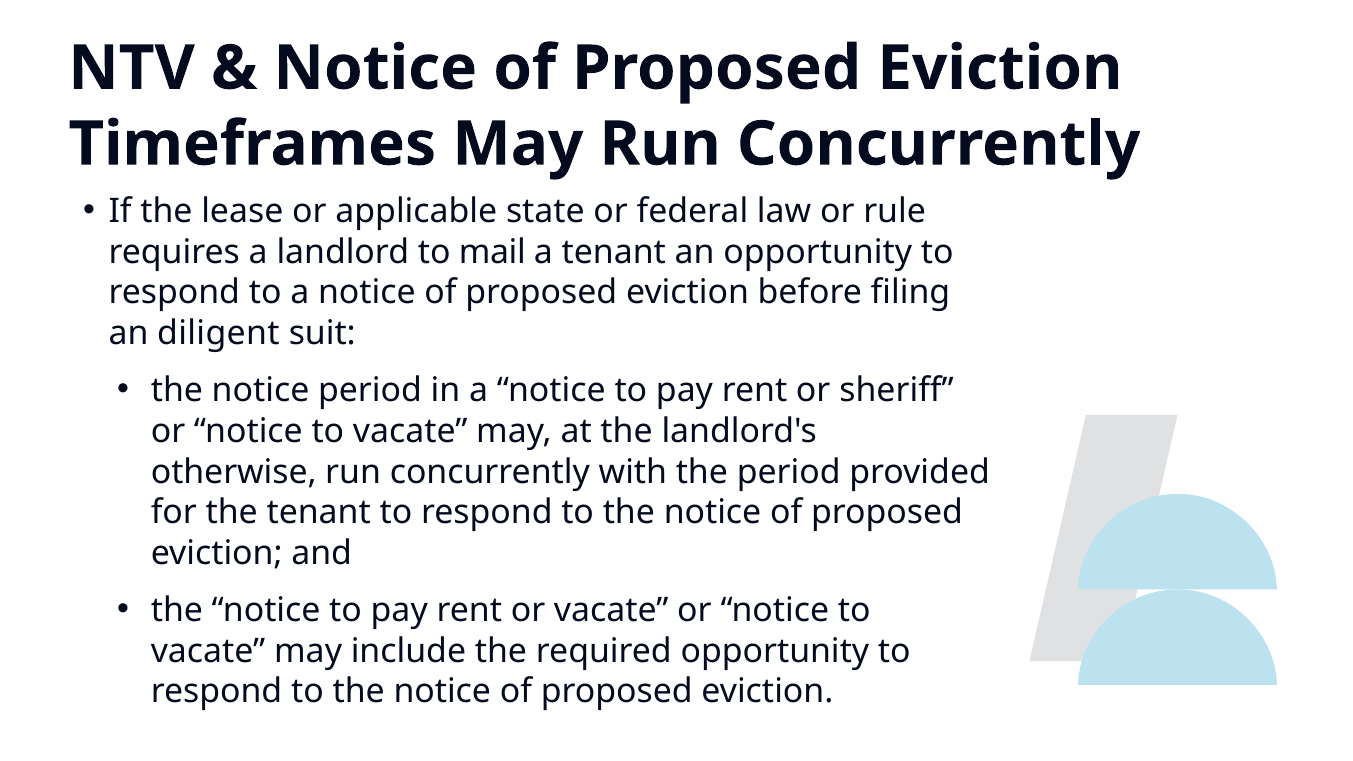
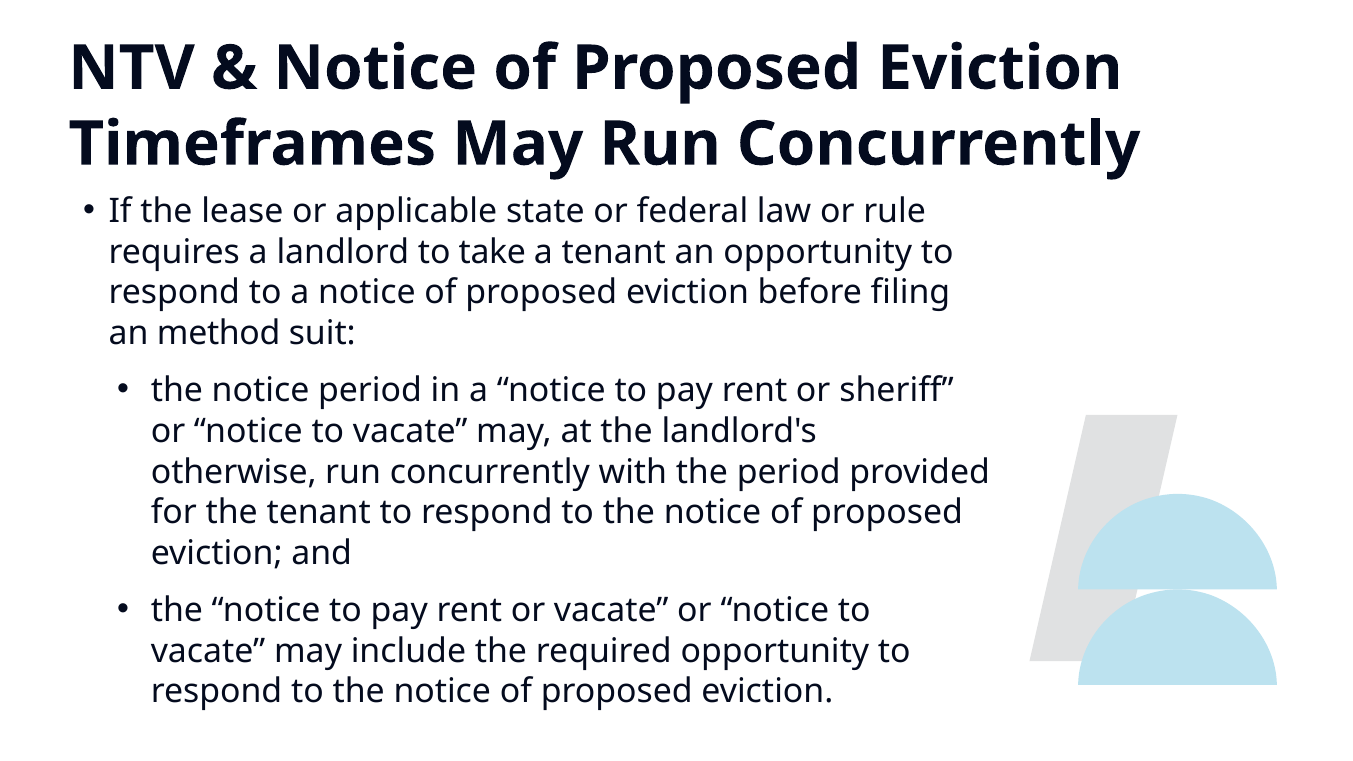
mail: mail -> take
diligent: diligent -> method
